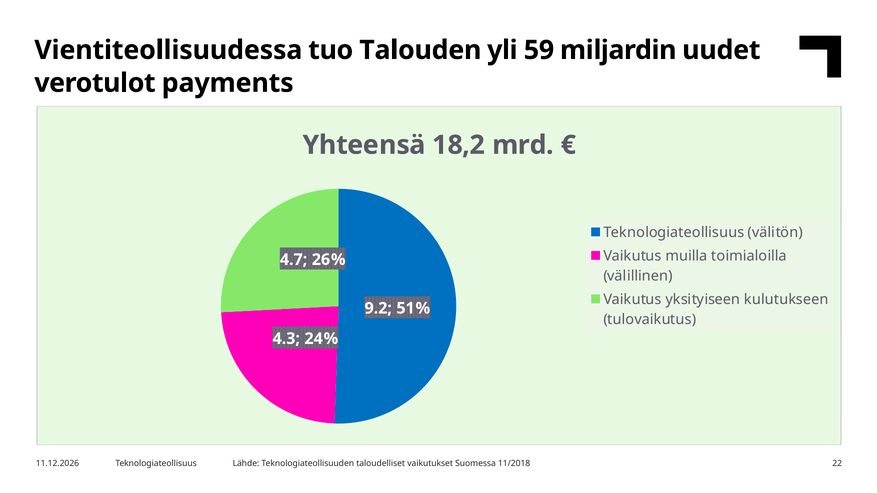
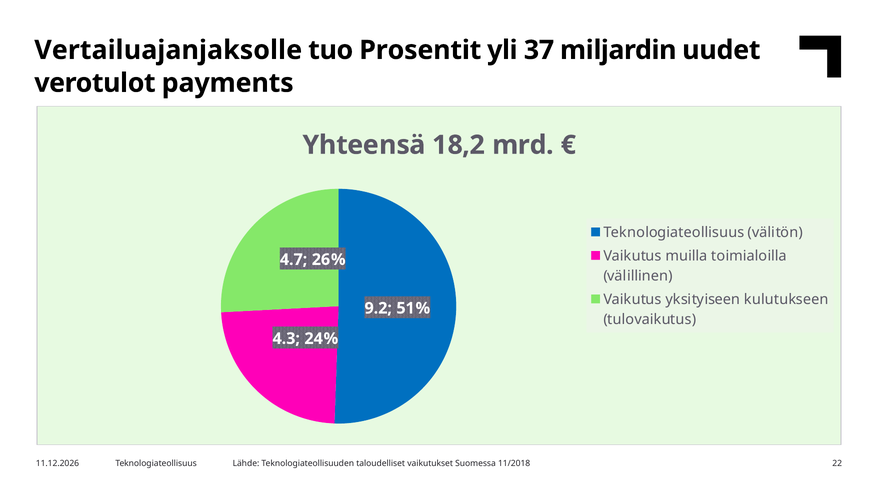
Vientiteollisuudessa: Vientiteollisuudessa -> Vertailuajanjaksolle
Talouden: Talouden -> Prosentit
59: 59 -> 37
